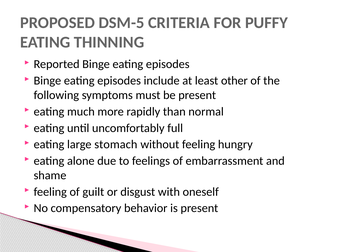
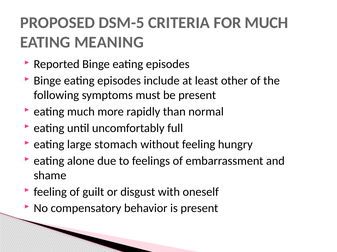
FOR PUFFY: PUFFY -> MUCH
THINNING: THINNING -> MEANING
